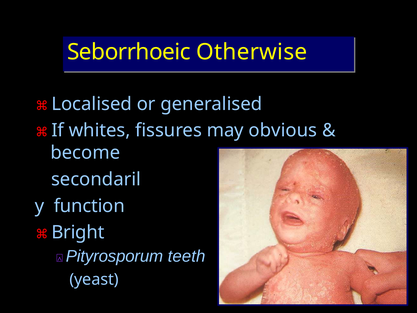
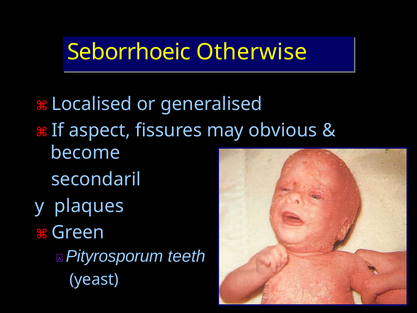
whites: whites -> aspect
function: function -> plaques
Bright: Bright -> Green
